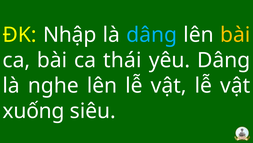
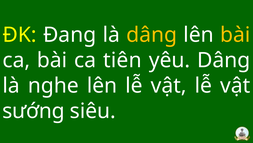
Nhập: Nhập -> Đang
dâng at (152, 35) colour: light blue -> yellow
thái: thái -> tiên
xuống: xuống -> sướng
